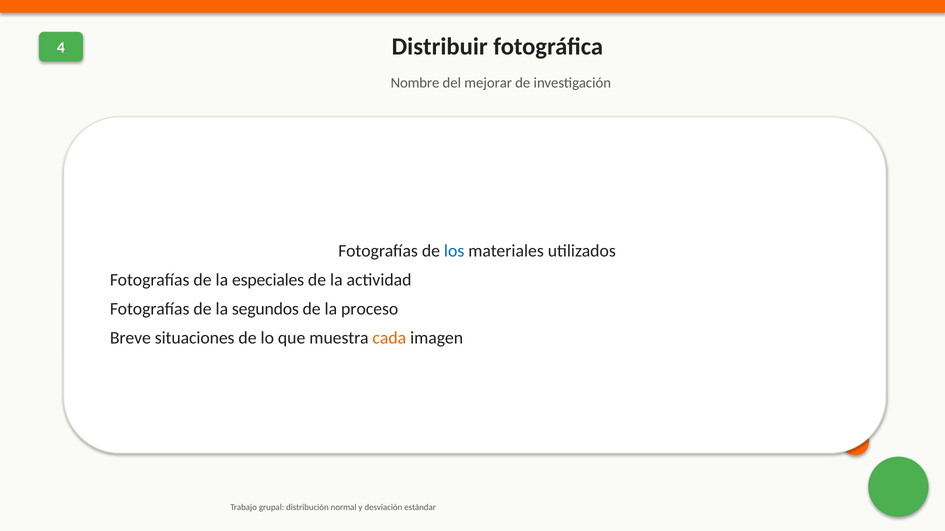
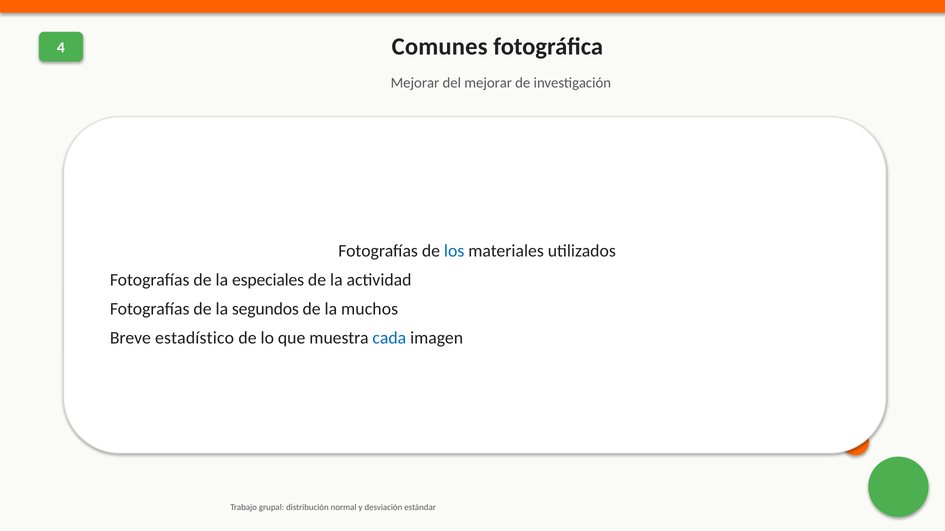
Distribuir: Distribuir -> Comunes
Nombre at (415, 83): Nombre -> Mejorar
proceso: proceso -> muchos
situaciones: situaciones -> estadístico
cada colour: orange -> blue
